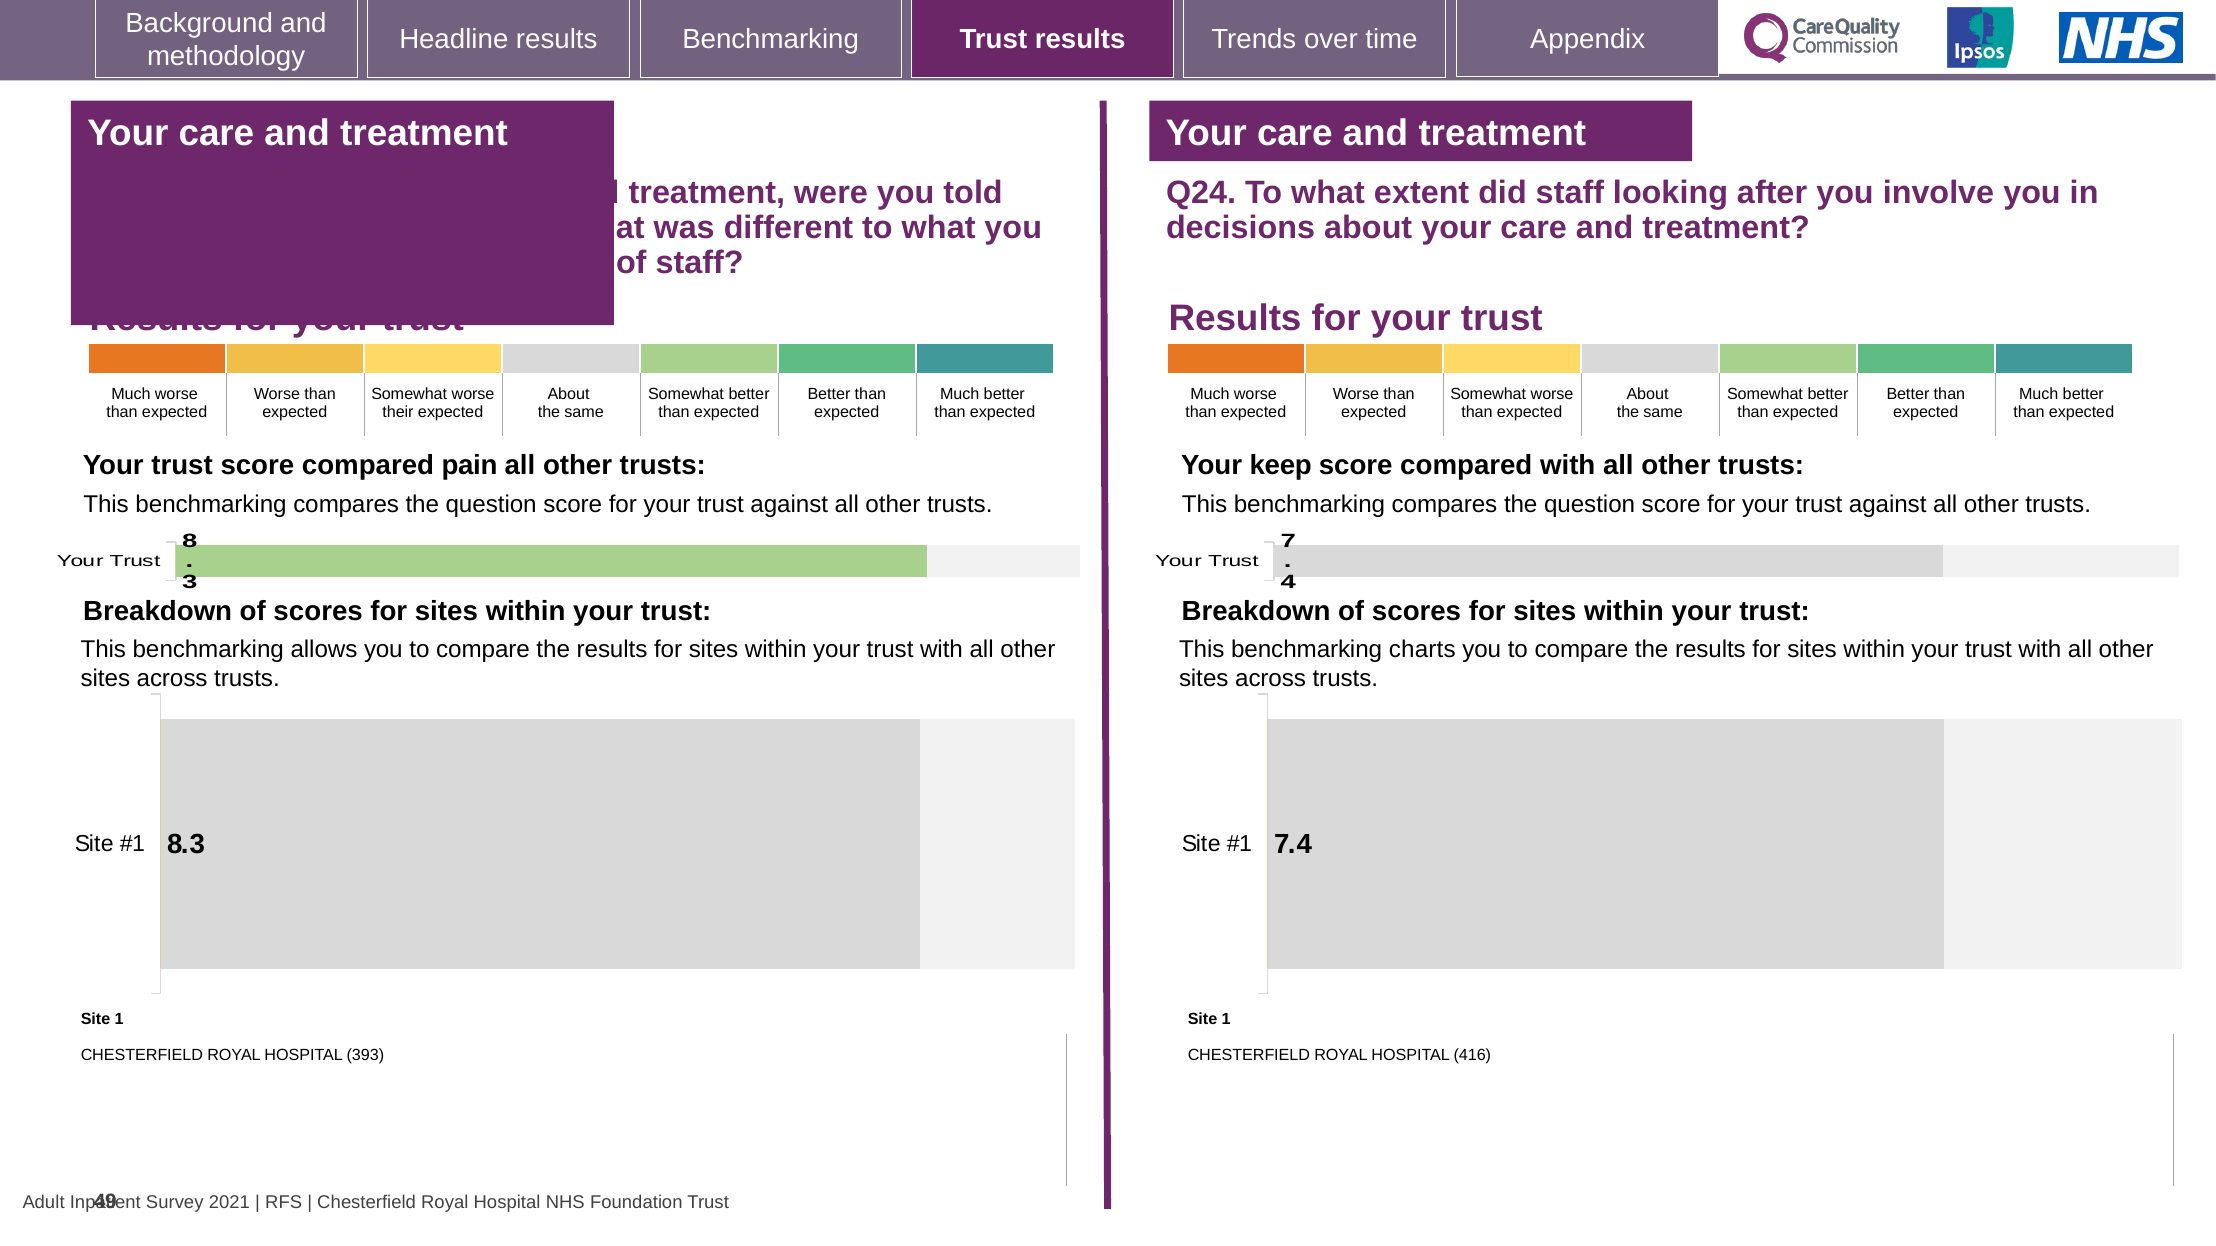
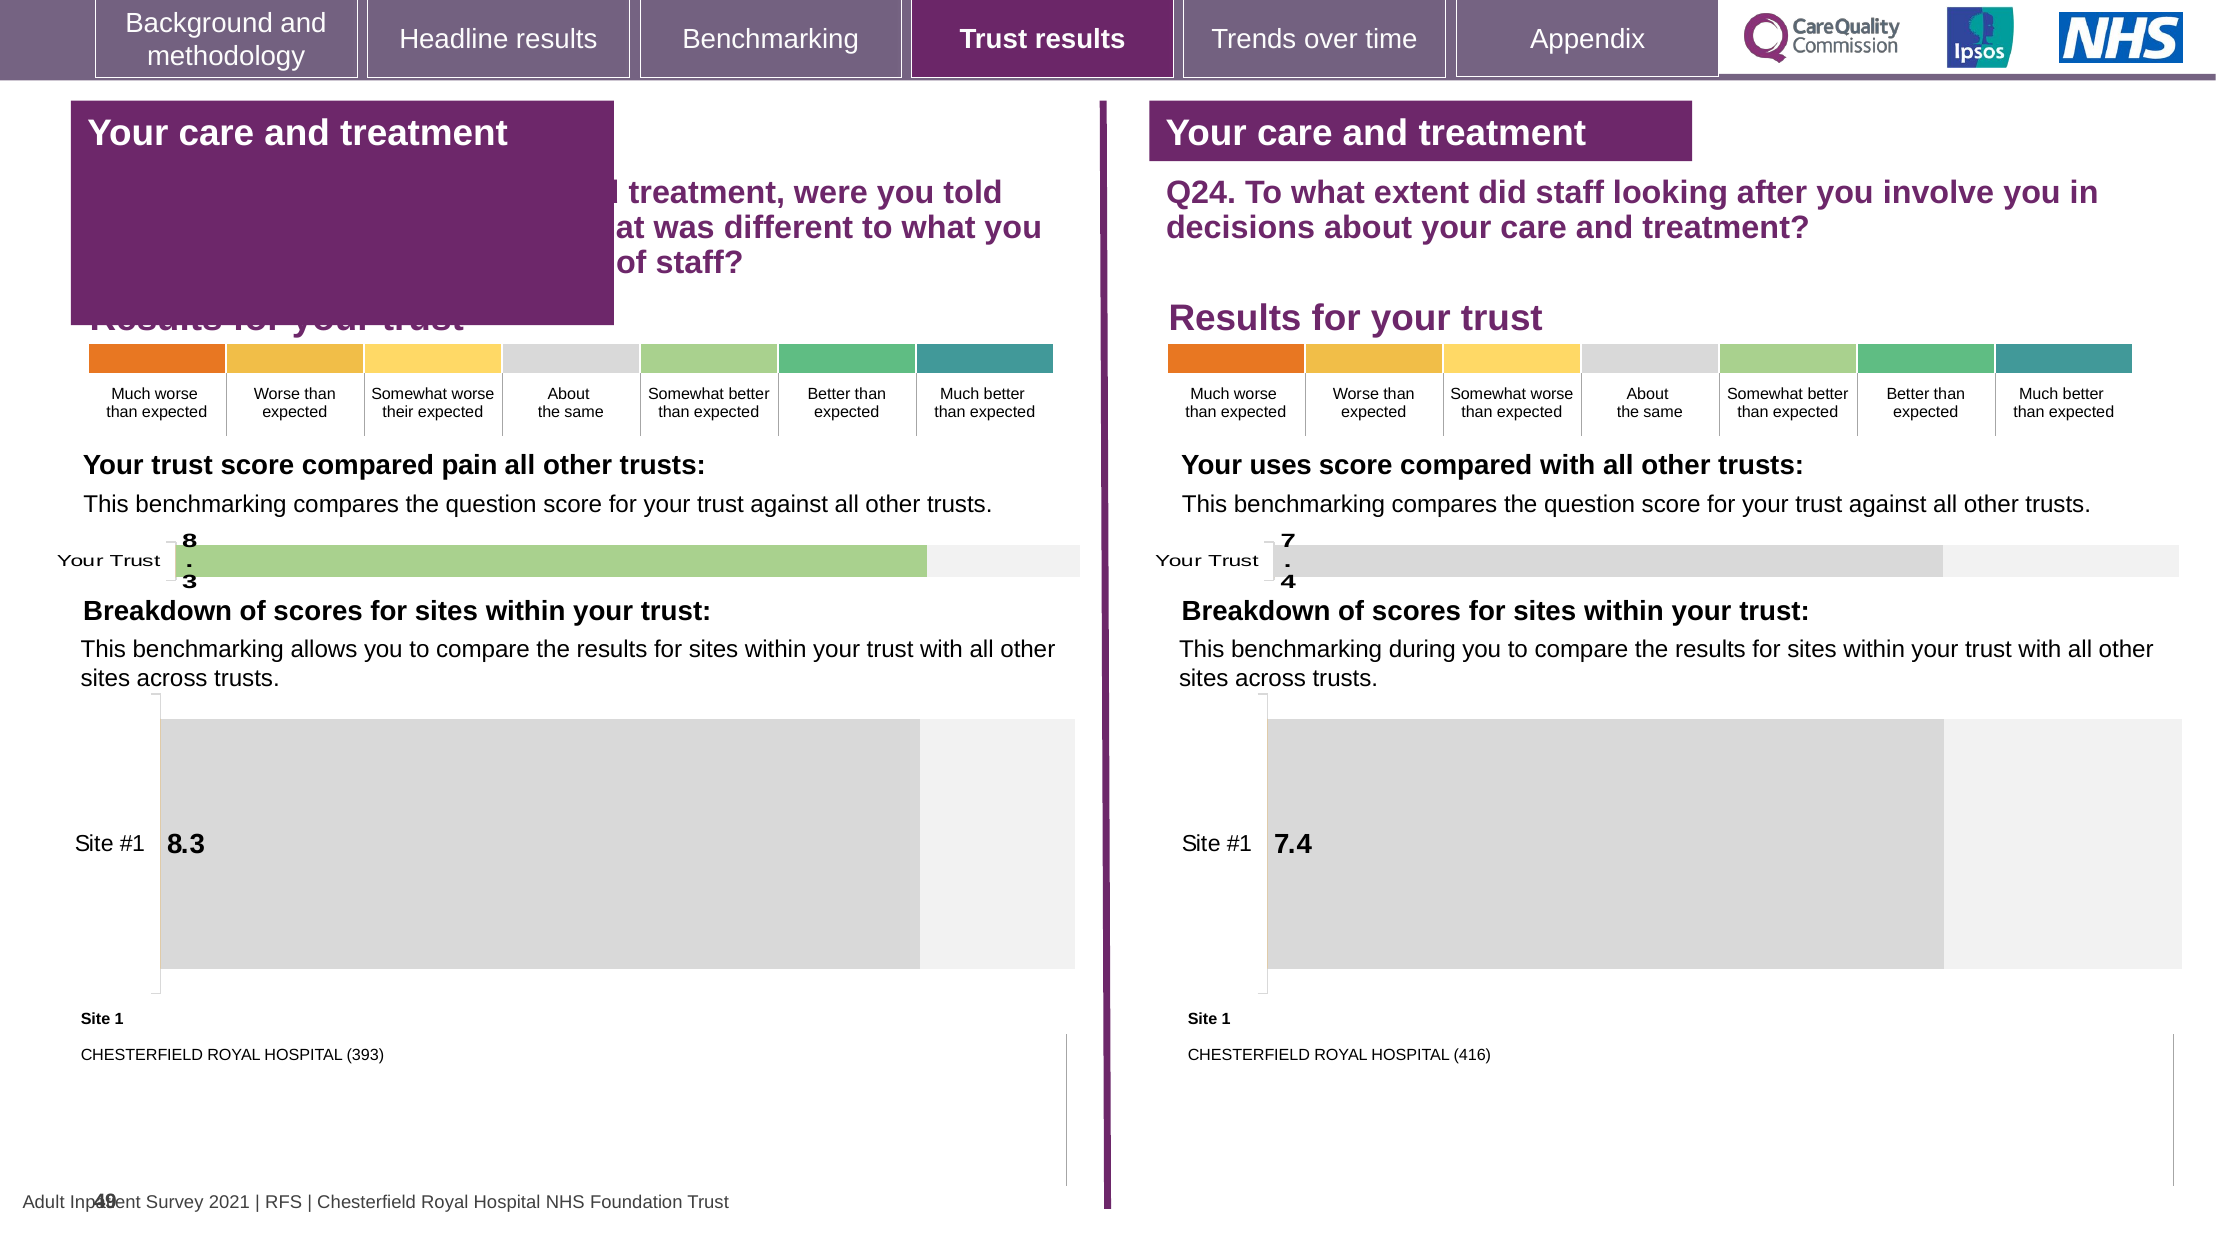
keep: keep -> uses
charts: charts -> during
